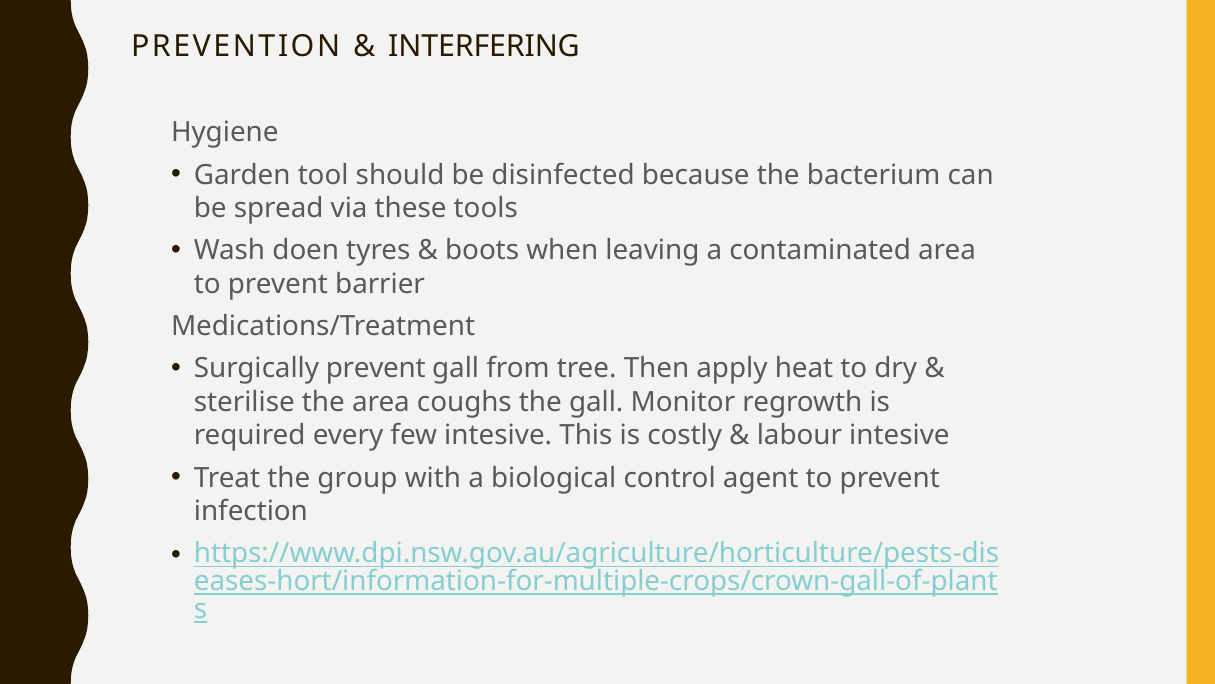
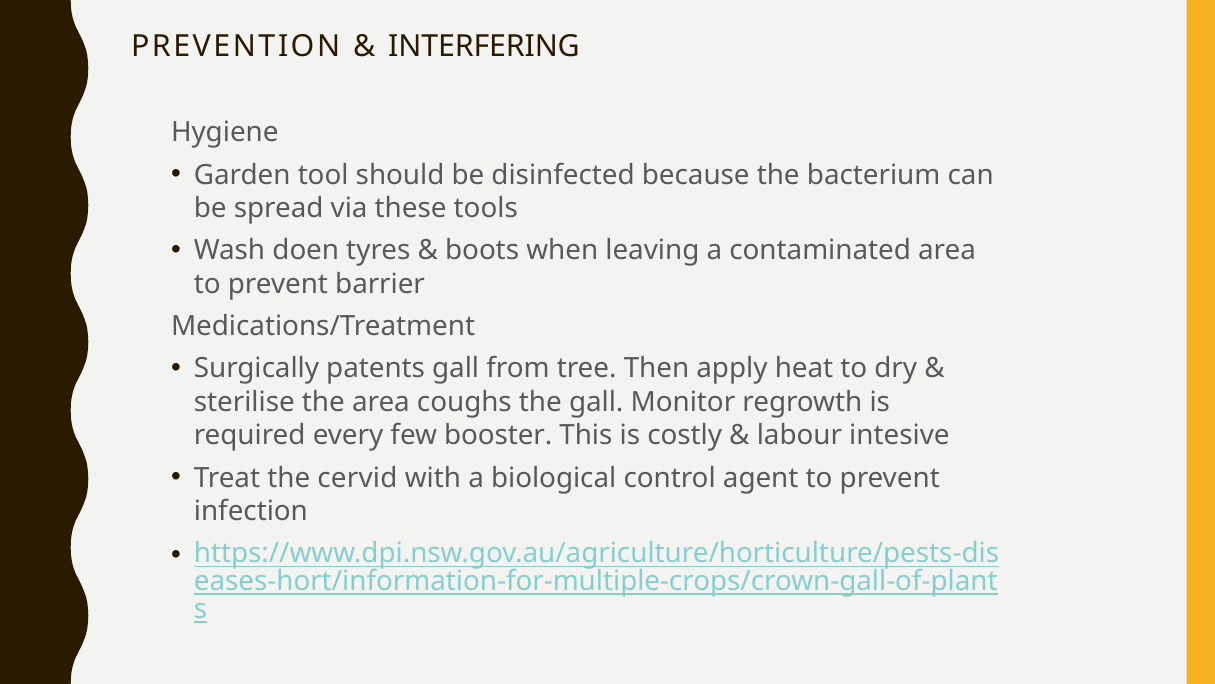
Surgically prevent: prevent -> patents
few intesive: intesive -> booster
group: group -> cervid
